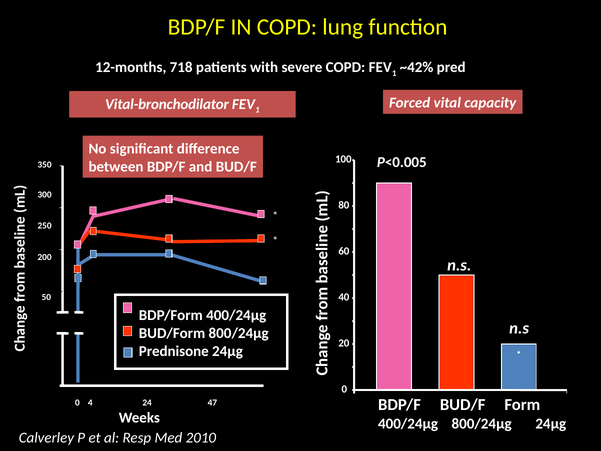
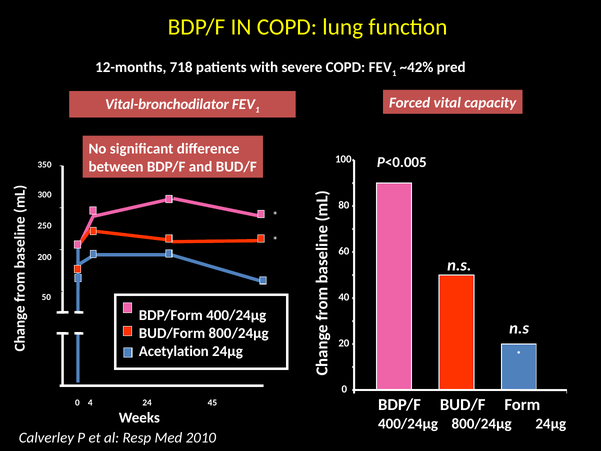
Prednisone: Prednisone -> Acetylation
47: 47 -> 45
